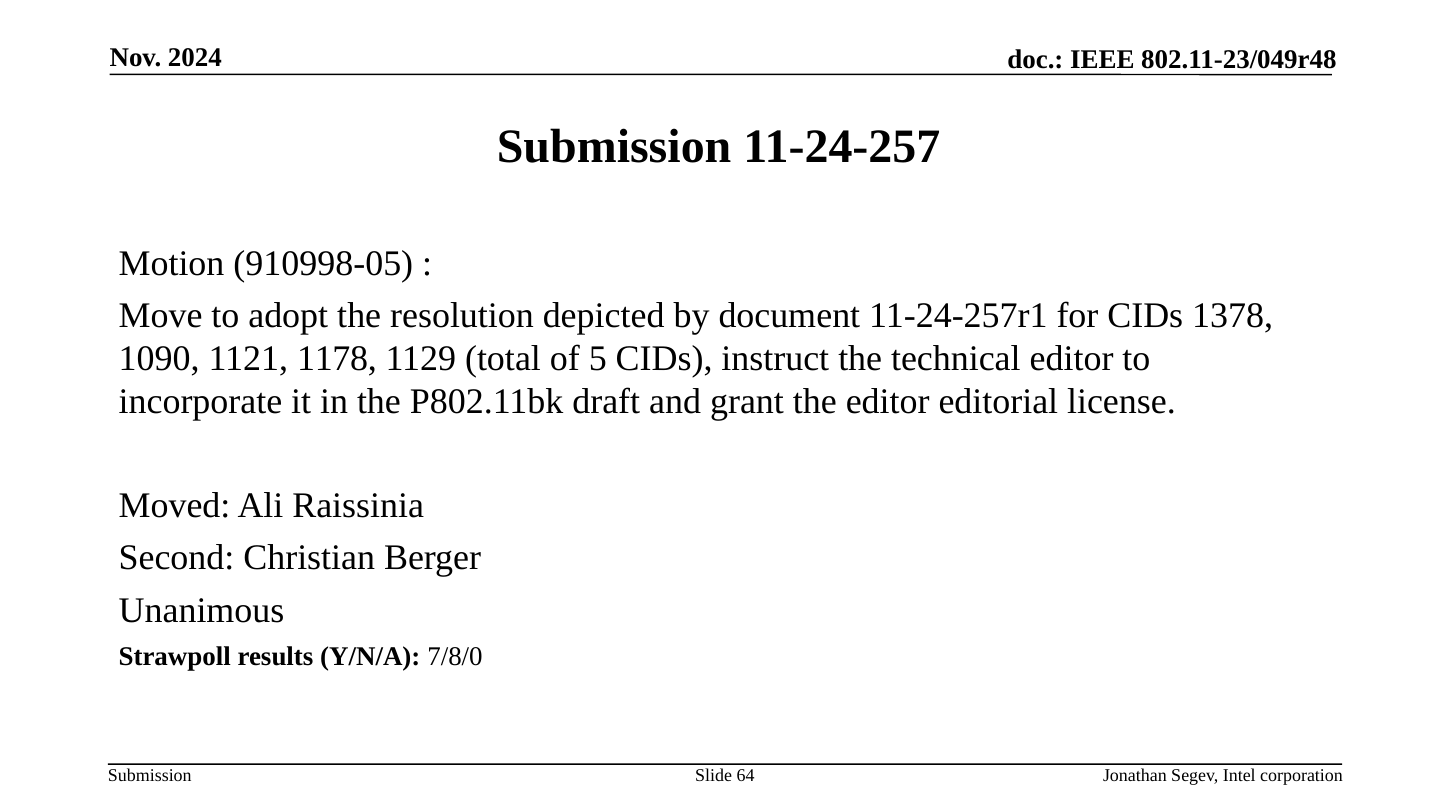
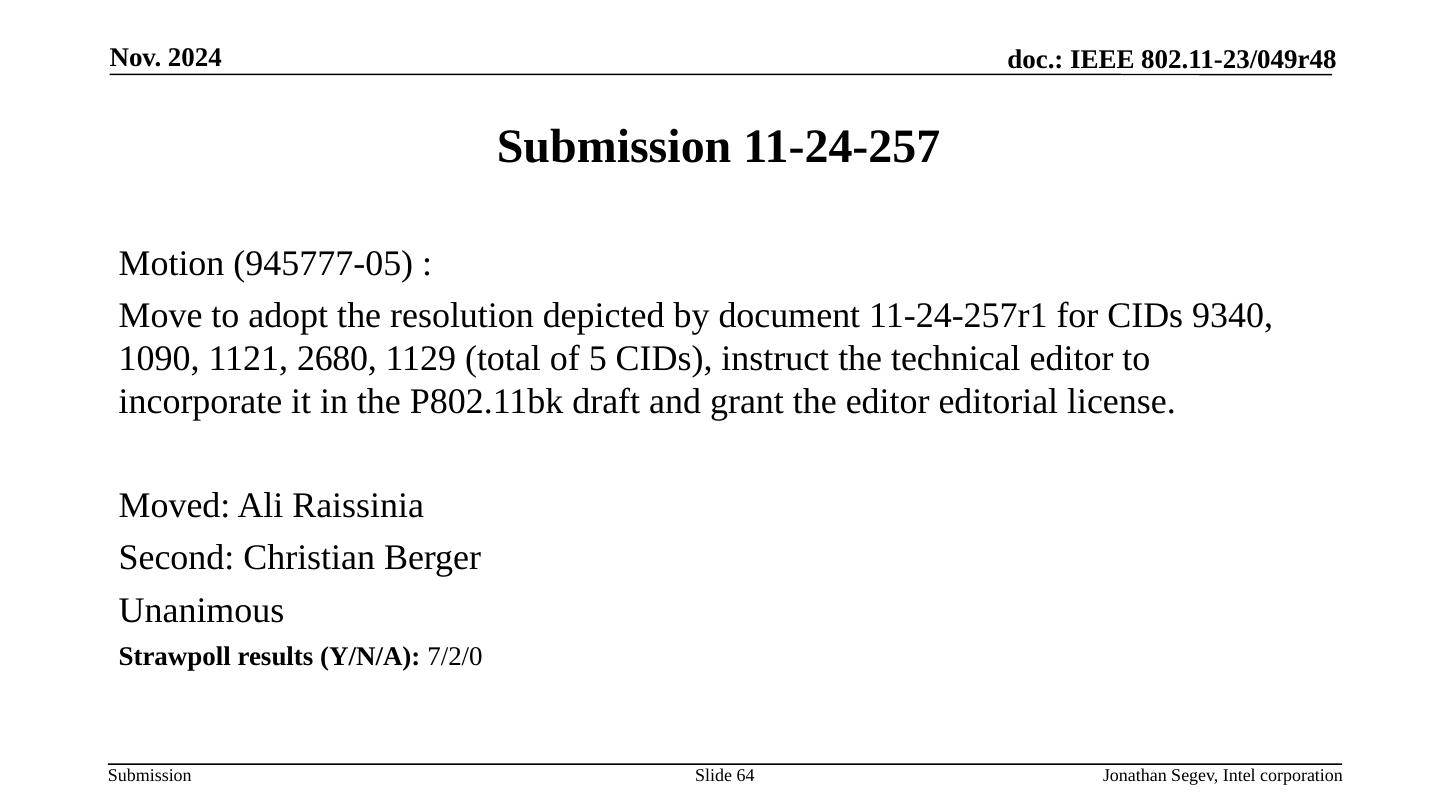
910998-05: 910998-05 -> 945777-05
1378: 1378 -> 9340
1178: 1178 -> 2680
7/8/0: 7/8/0 -> 7/2/0
